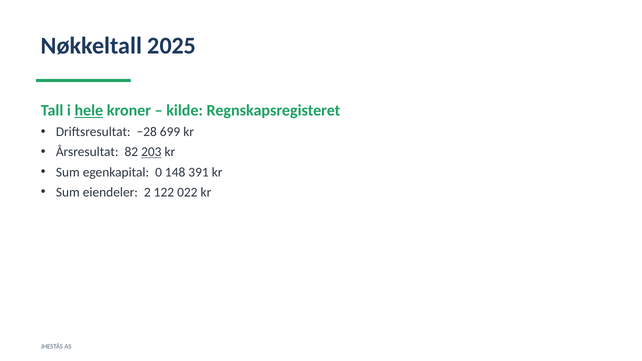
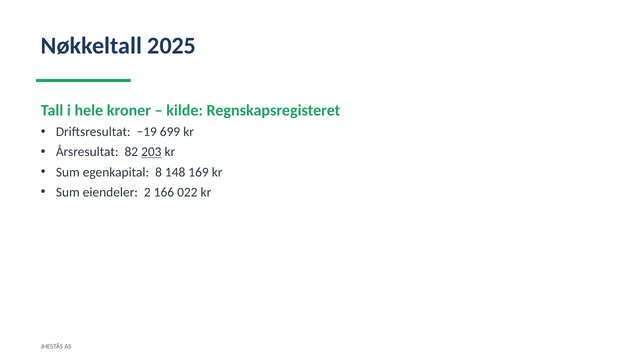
hele underline: present -> none
−28: −28 -> −19
0: 0 -> 8
391: 391 -> 169
122: 122 -> 166
